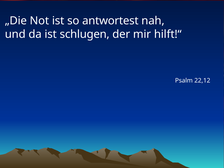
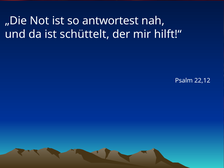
schlugen: schlugen -> schüttelt
